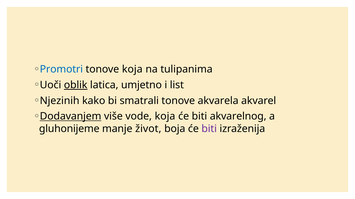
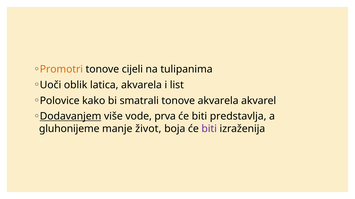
Promotri colour: blue -> orange
tonove koja: koja -> cijeli
oblik underline: present -> none
latica umjetno: umjetno -> akvarela
Njezinih: Njezinih -> Polovice
vode koja: koja -> prva
akvarelnog: akvarelnog -> predstavlja
